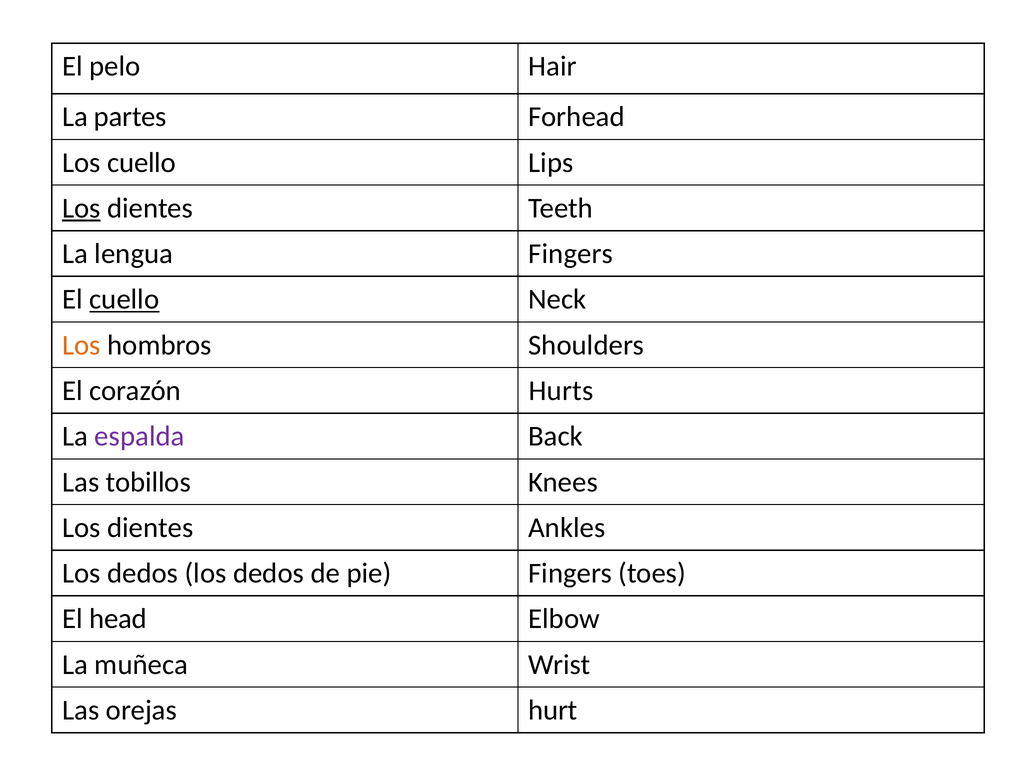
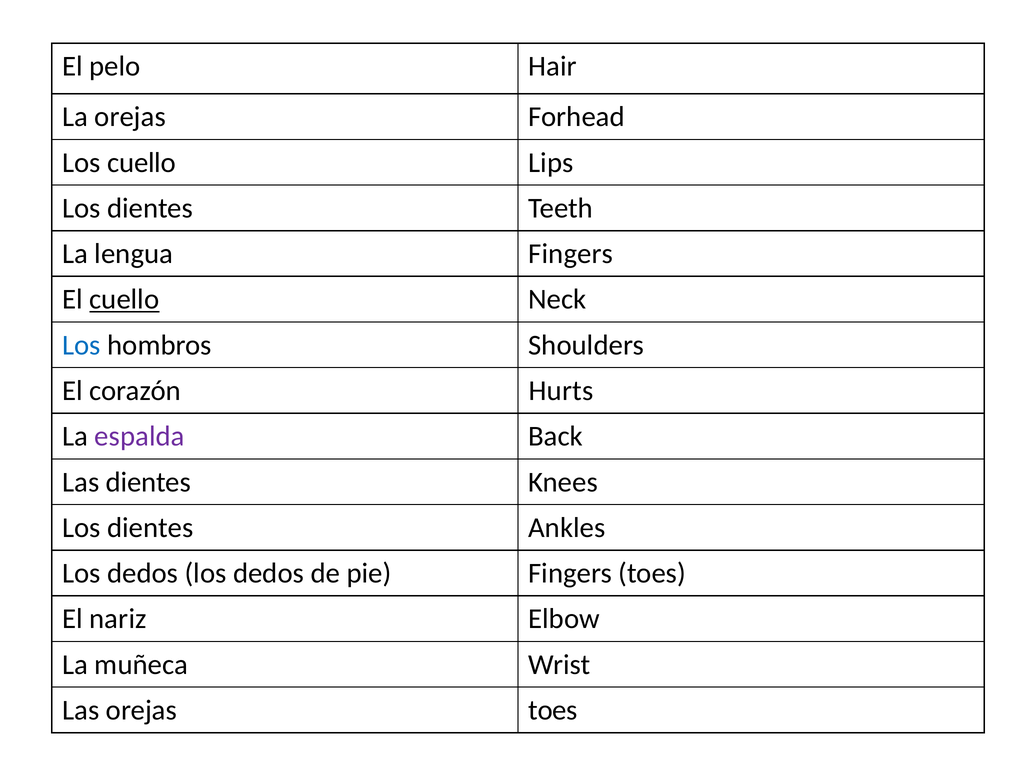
La partes: partes -> orejas
Los at (81, 208) underline: present -> none
Los at (81, 345) colour: orange -> blue
Las tobillos: tobillos -> dientes
head: head -> nariz
orejas hurt: hurt -> toes
